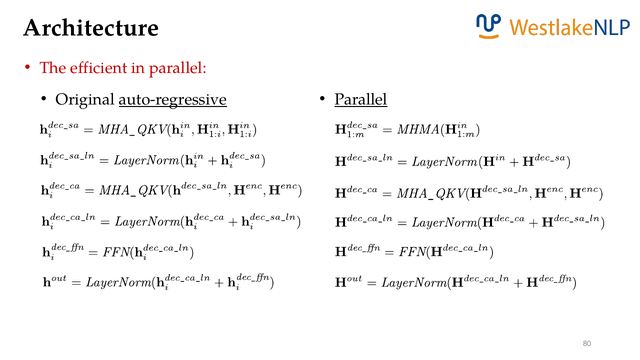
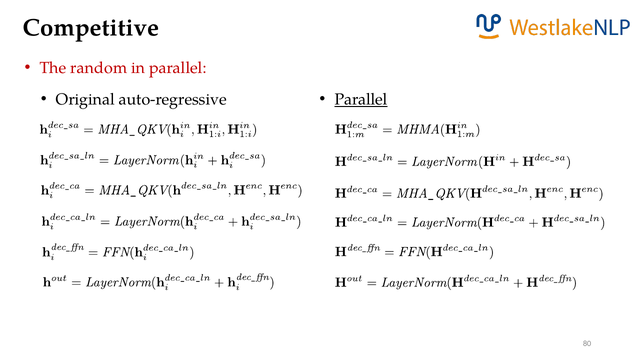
Architecture: Architecture -> Competitive
efficient: efficient -> random
auto-regressive underline: present -> none
